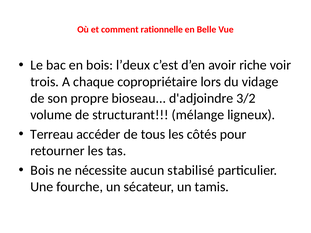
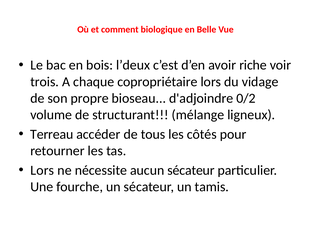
rationnelle: rationnelle -> biologique
3/2: 3/2 -> 0/2
Bois at (42, 170): Bois -> Lors
aucun stabilisé: stabilisé -> sécateur
